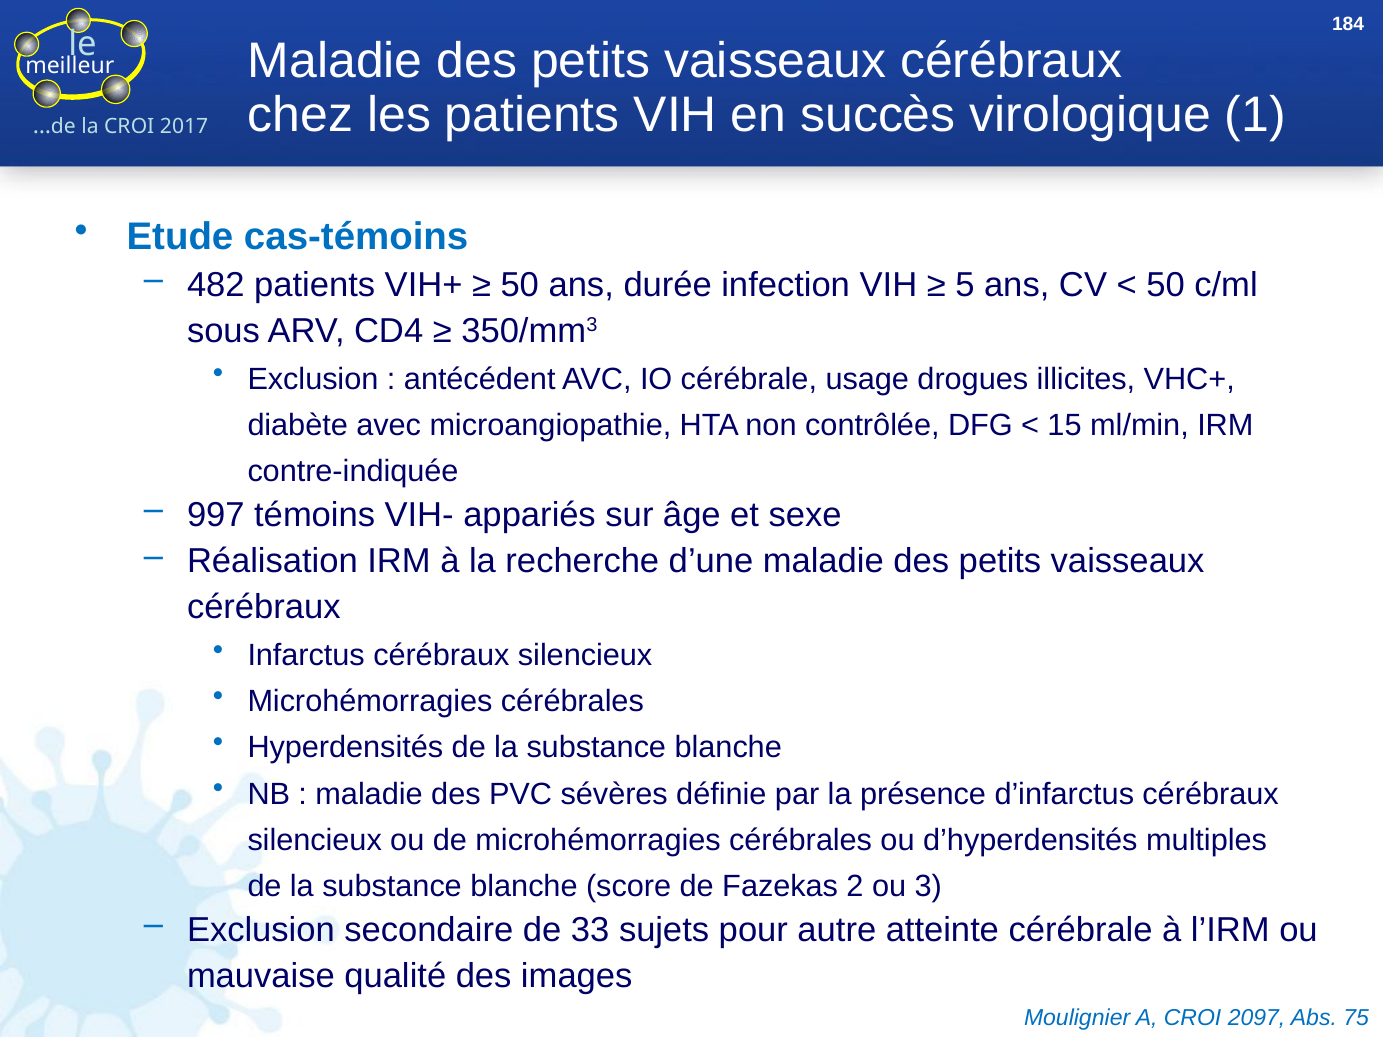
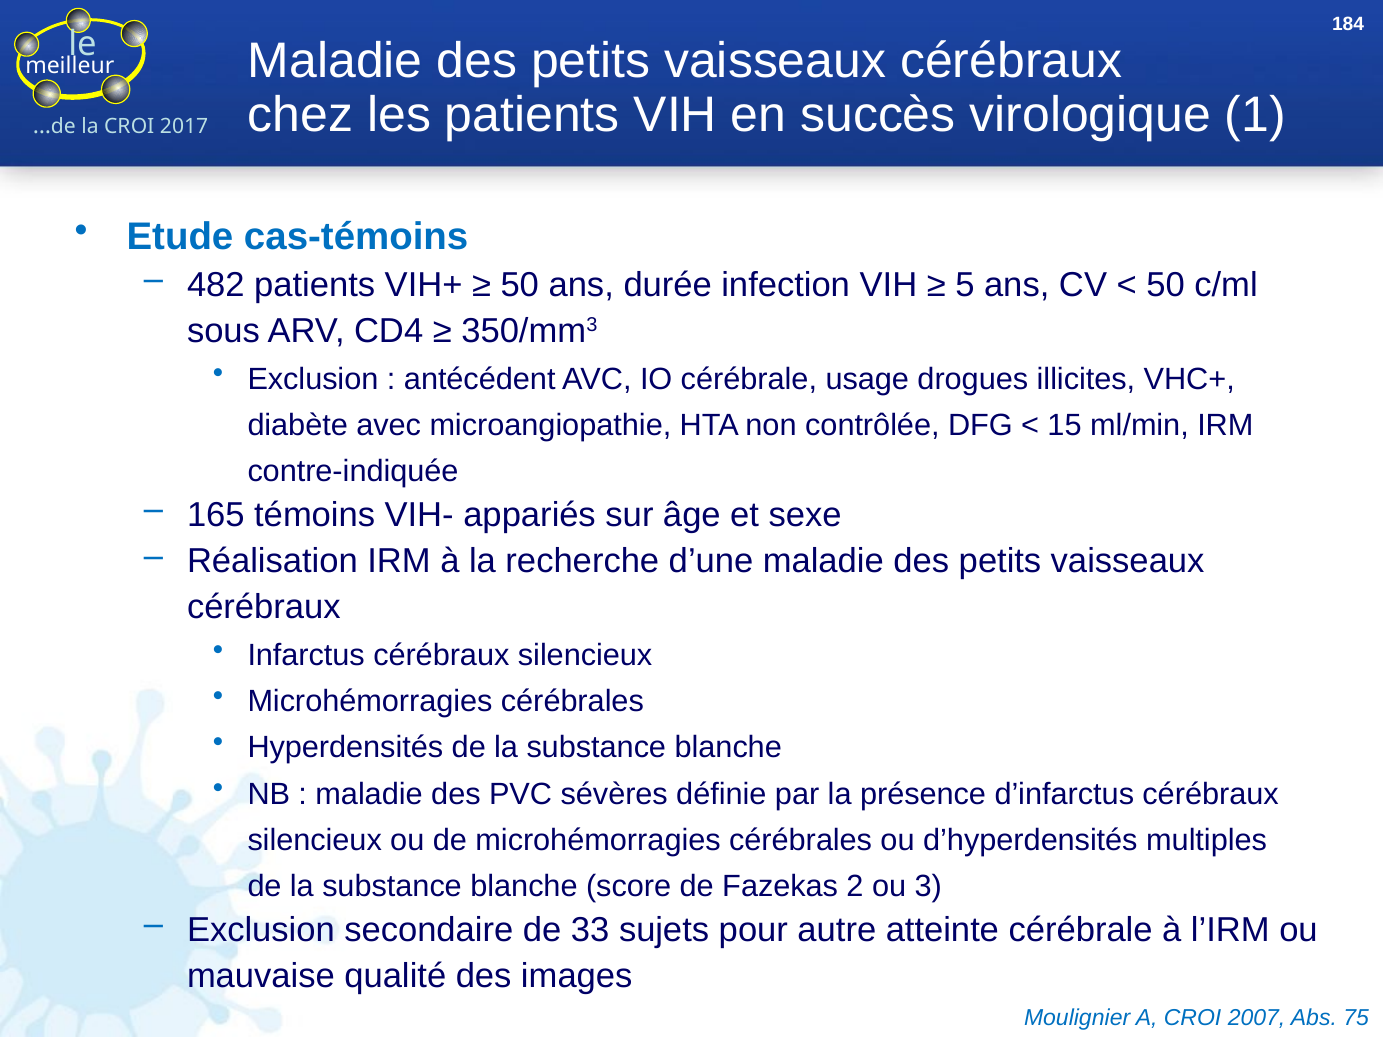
997: 997 -> 165
2097: 2097 -> 2007
